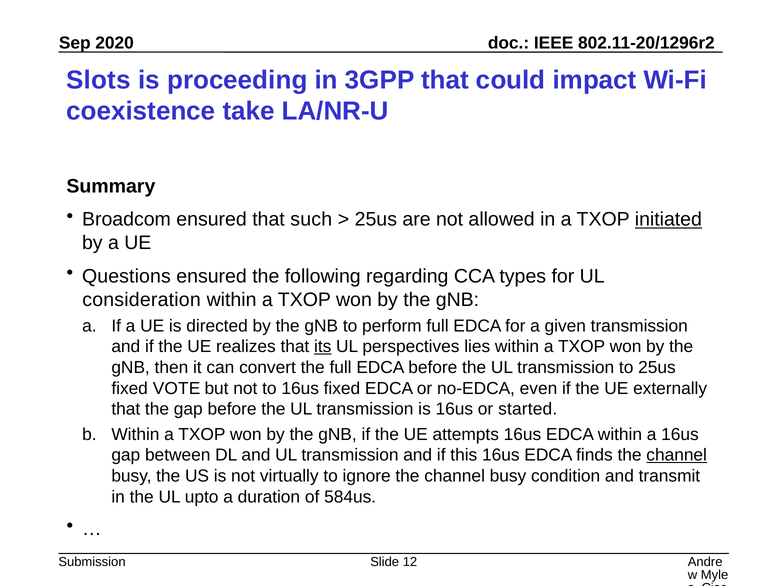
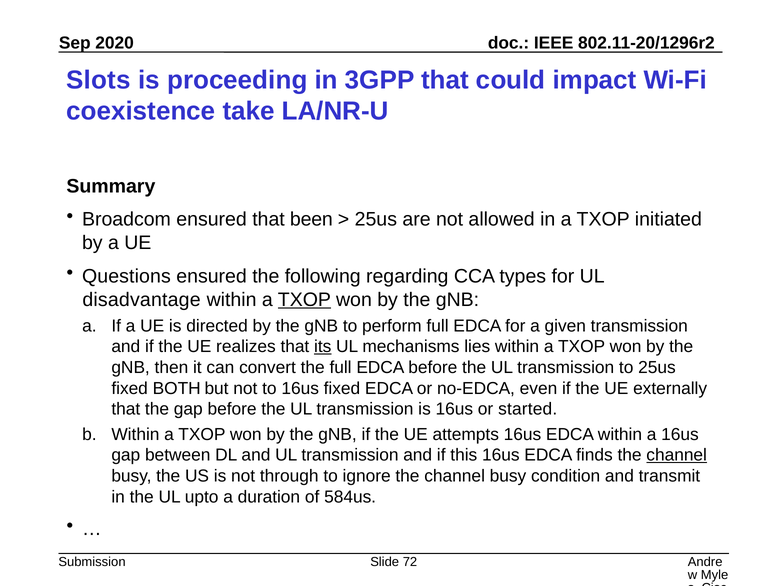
such: such -> been
initiated underline: present -> none
consideration: consideration -> disadvantage
TXOP at (304, 299) underline: none -> present
perspectives: perspectives -> mechanisms
VOTE: VOTE -> BOTH
virtually: virtually -> through
12: 12 -> 72
